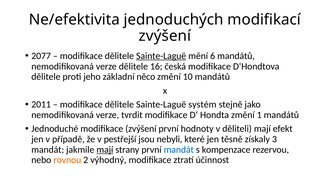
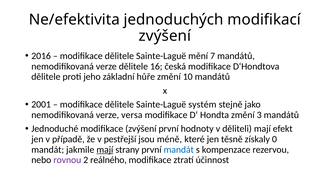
2077: 2077 -> 2016
Sainte-Laguë at (161, 56) underline: present -> none
6: 6 -> 7
něco: něco -> hůře
2011: 2011 -> 2001
tvrdit: tvrdit -> versa
1: 1 -> 3
nebyli: nebyli -> méně
3: 3 -> 0
rovnou colour: orange -> purple
výhodný: výhodný -> reálného
